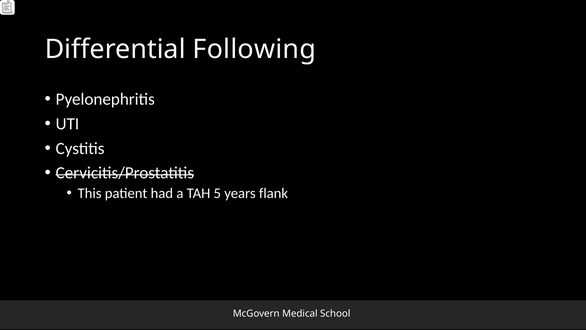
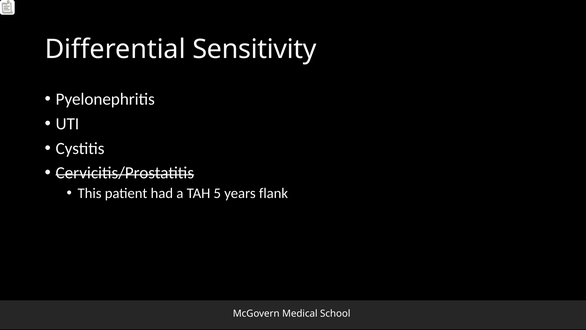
Following: Following -> Sensitivity
